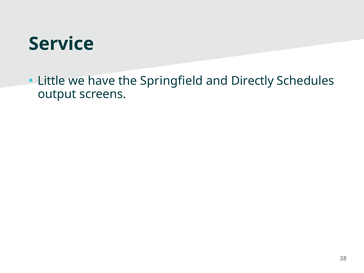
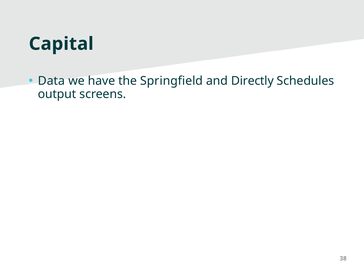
Service: Service -> Capital
Little: Little -> Data
